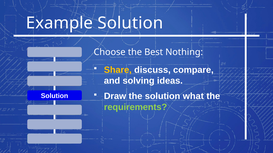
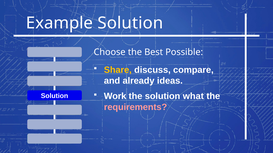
Nothing: Nothing -> Possible
solving: solving -> already
Draw: Draw -> Work
requirements at (136, 107) colour: light green -> pink
